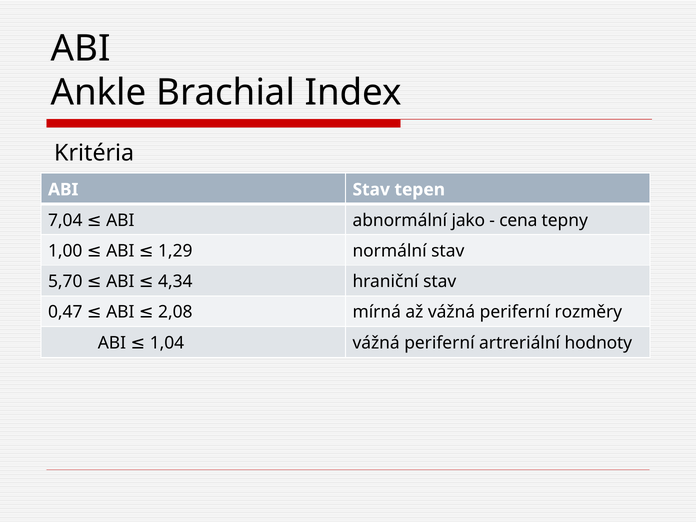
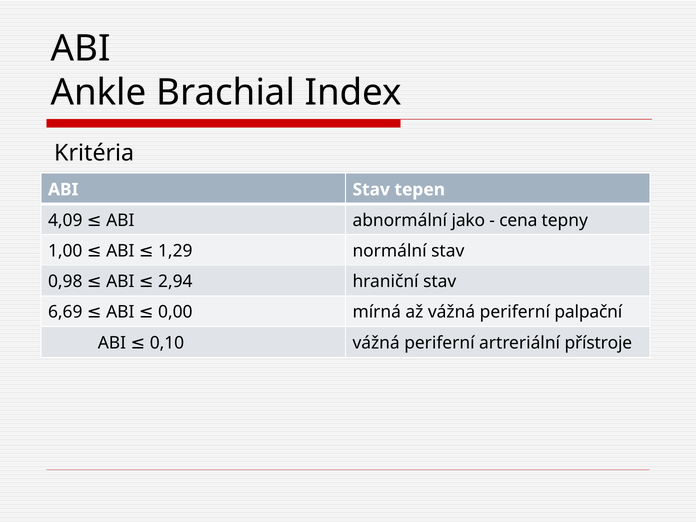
7,04: 7,04 -> 4,09
5,70: 5,70 -> 0,98
4,34: 4,34 -> 2,94
0,47: 0,47 -> 6,69
2,08: 2,08 -> 0,00
rozměry: rozměry -> palpační
1,04: 1,04 -> 0,10
hodnoty: hodnoty -> přístroje
